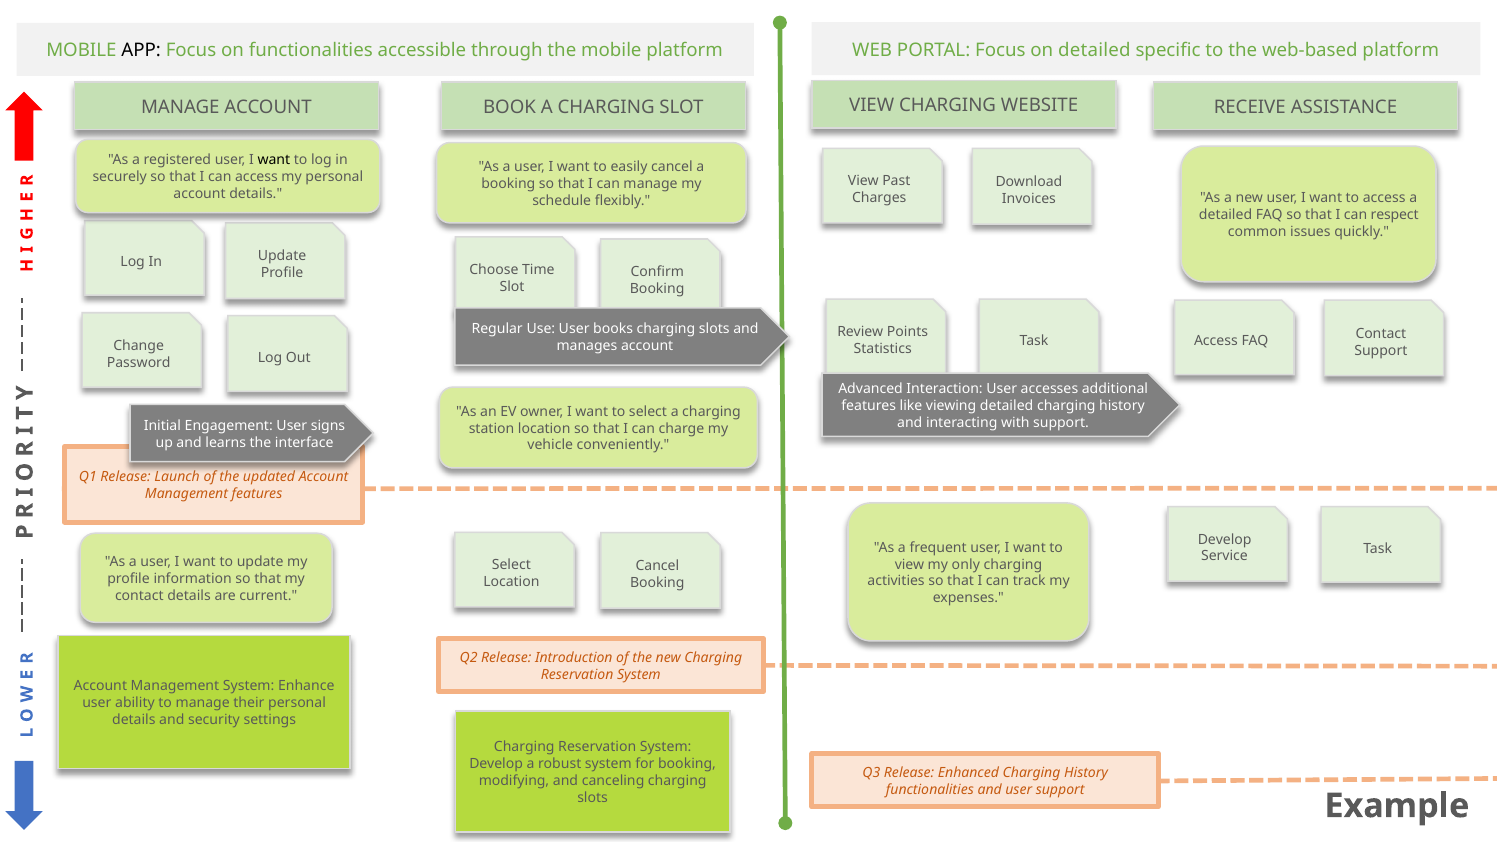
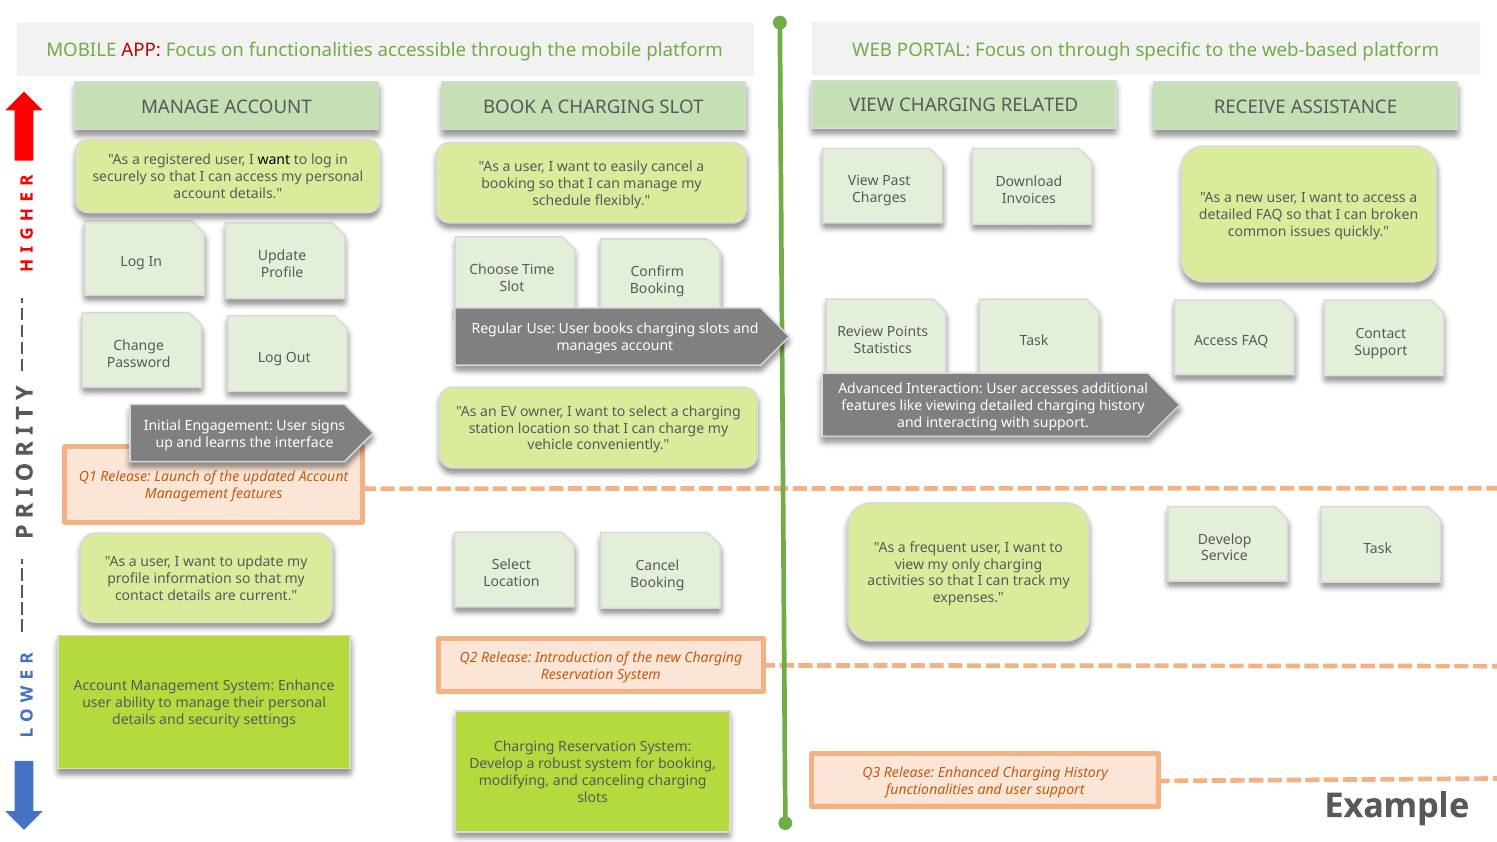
APP colour: black -> red
on detailed: detailed -> through
WEBSITE: WEBSITE -> RELATED
respect: respect -> broken
